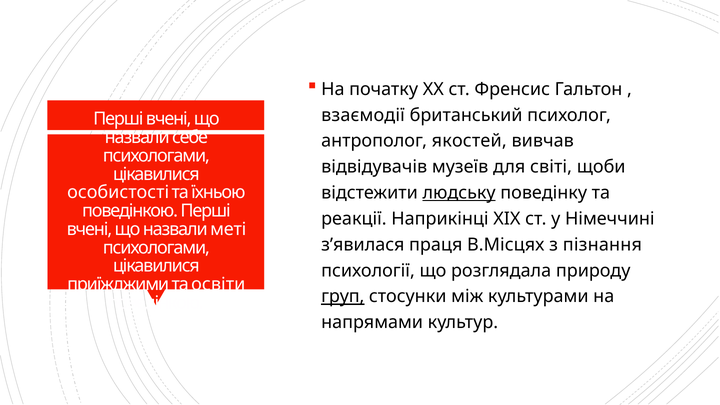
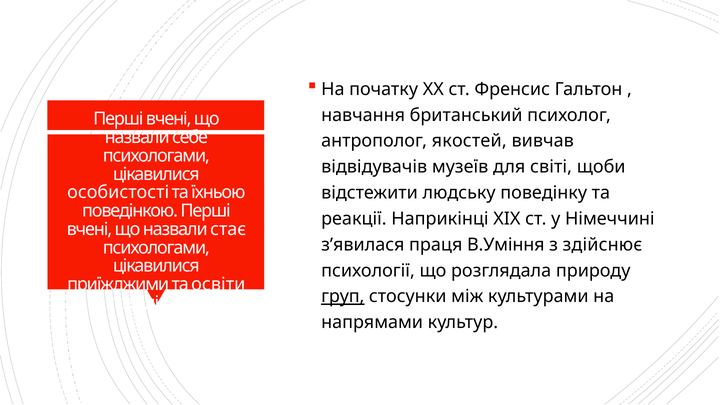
взаємодії: взаємодії -> навчання
людську underline: present -> none
меті: меті -> стає
В.Місцях: В.Місцях -> В.Уміння
пізнання: пізнання -> здійснює
